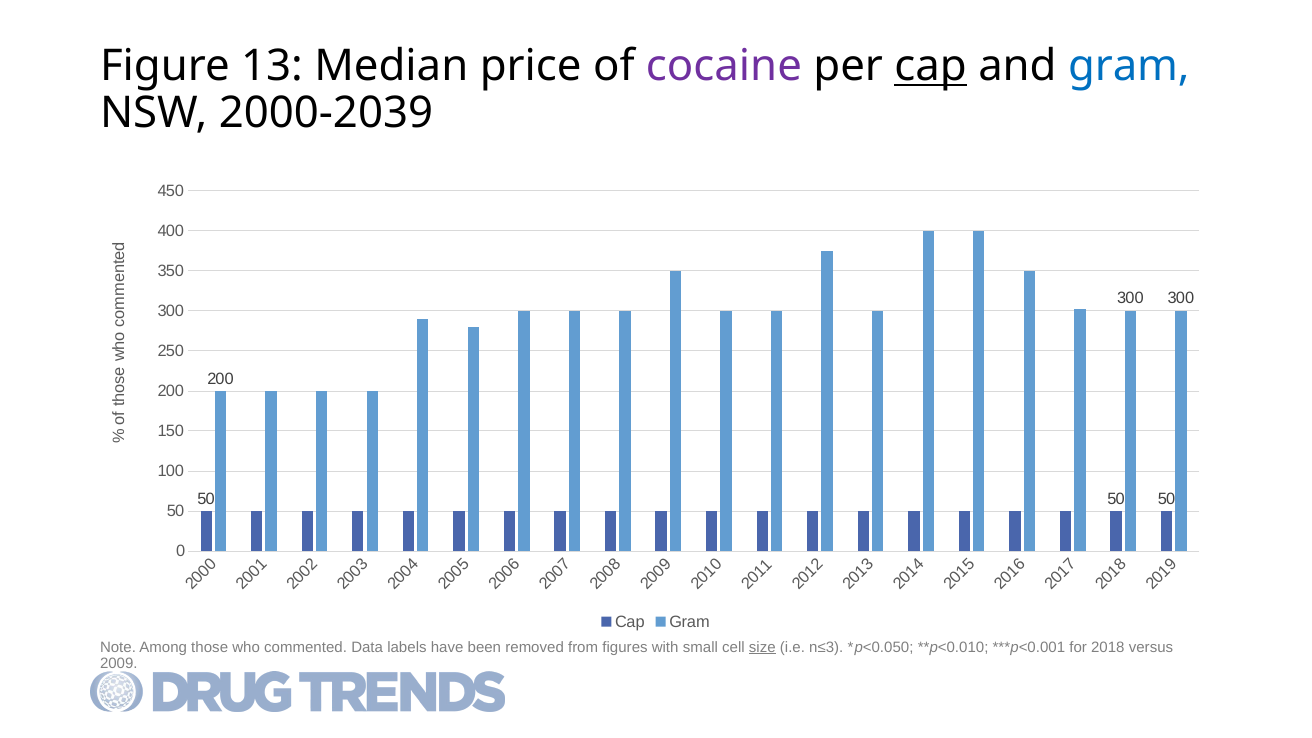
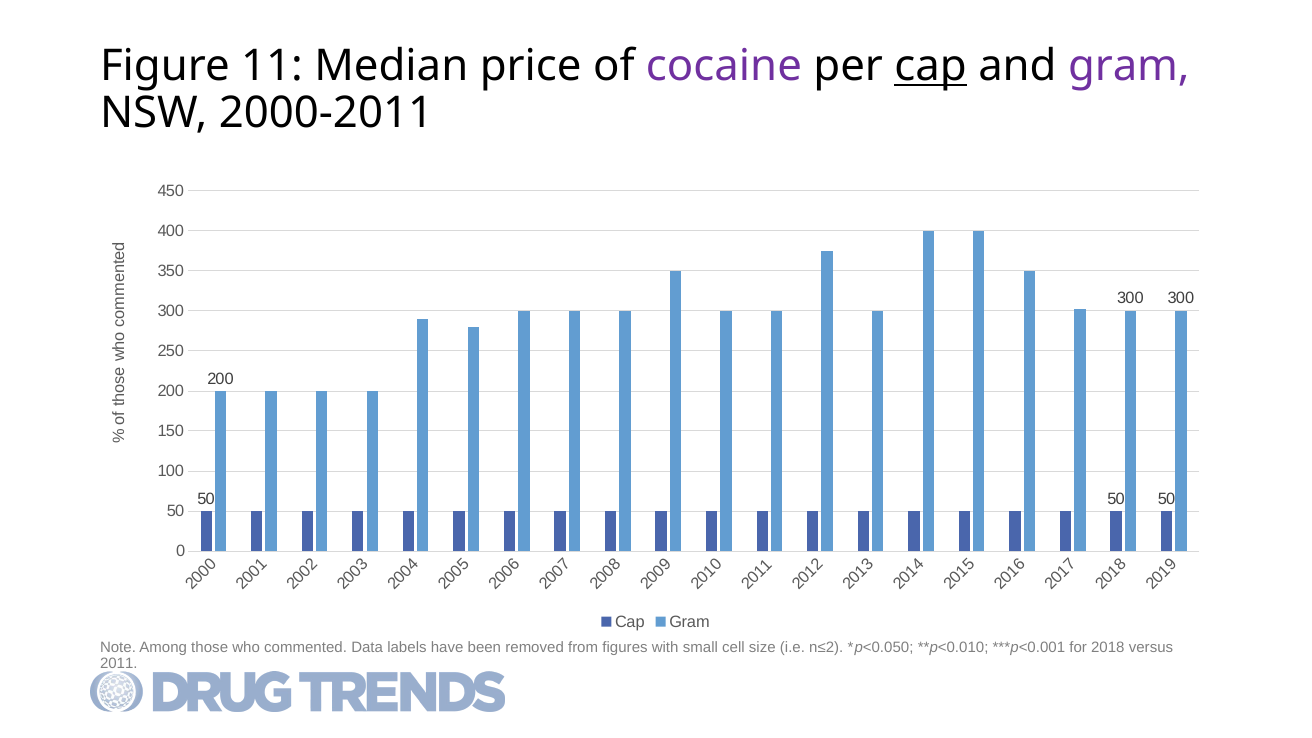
13: 13 -> 11
gram at (1129, 66) colour: blue -> purple
2000-2039: 2000-2039 -> 2000-2011
size underline: present -> none
n≤3: n≤3 -> n≤2
2009: 2009 -> 2011
